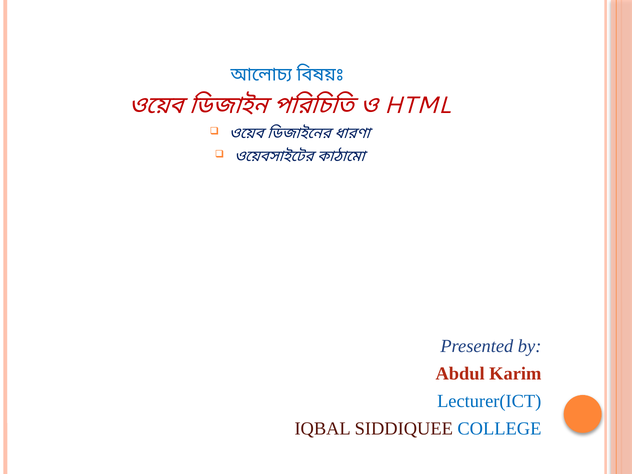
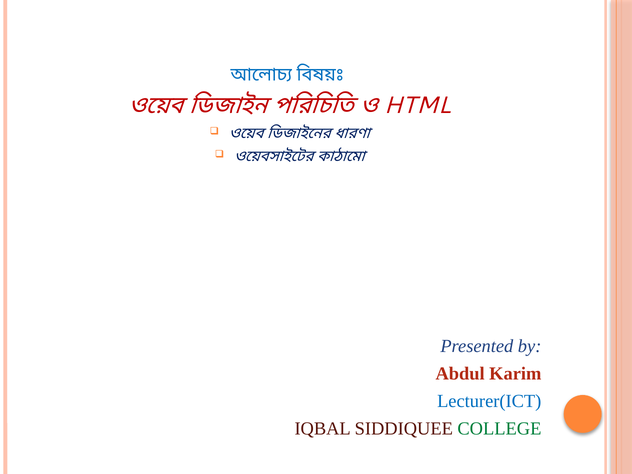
COLLEGE colour: blue -> green
